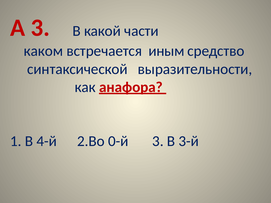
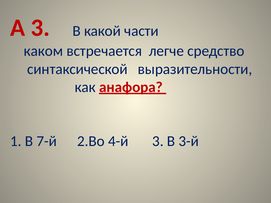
иным: иным -> легче
4-й: 4-й -> 7-й
0-й: 0-й -> 4-й
